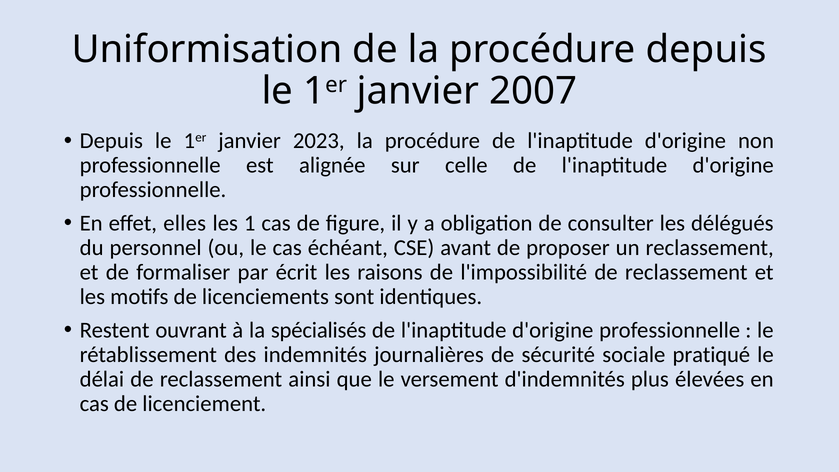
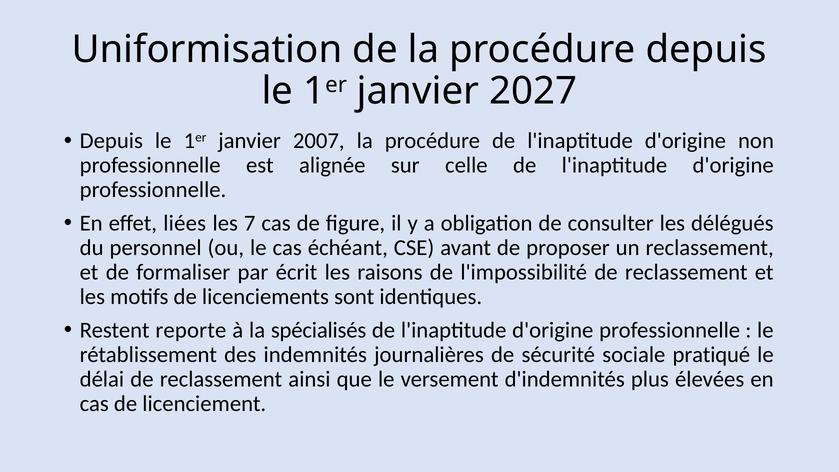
2007: 2007 -> 2027
2023: 2023 -> 2007
elles: elles -> liées
1: 1 -> 7
ouvrant: ouvrant -> reporte
